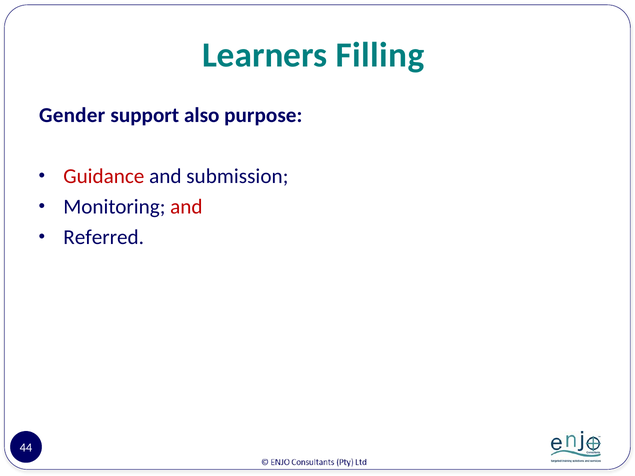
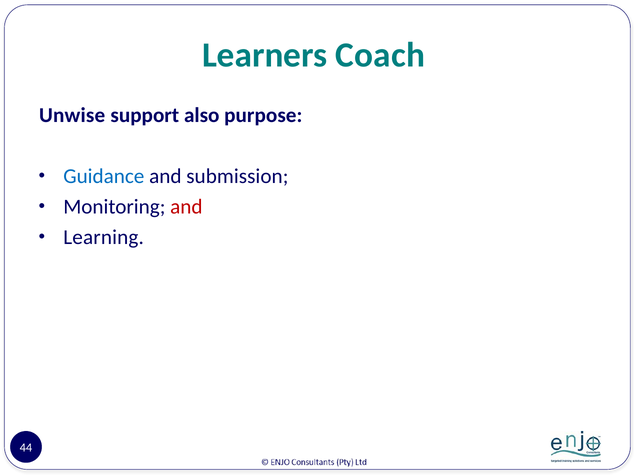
Filling: Filling -> Coach
Gender: Gender -> Unwise
Guidance colour: red -> blue
Referred: Referred -> Learning
